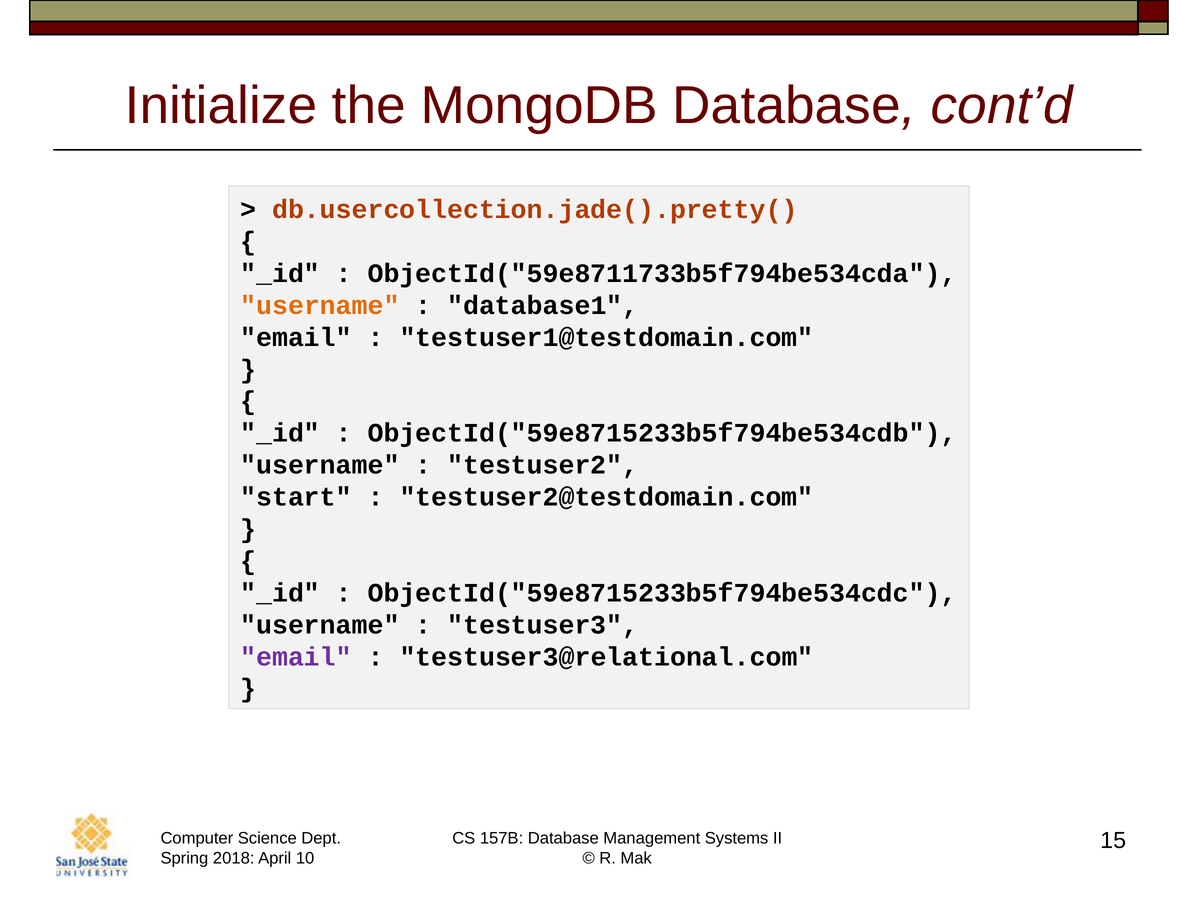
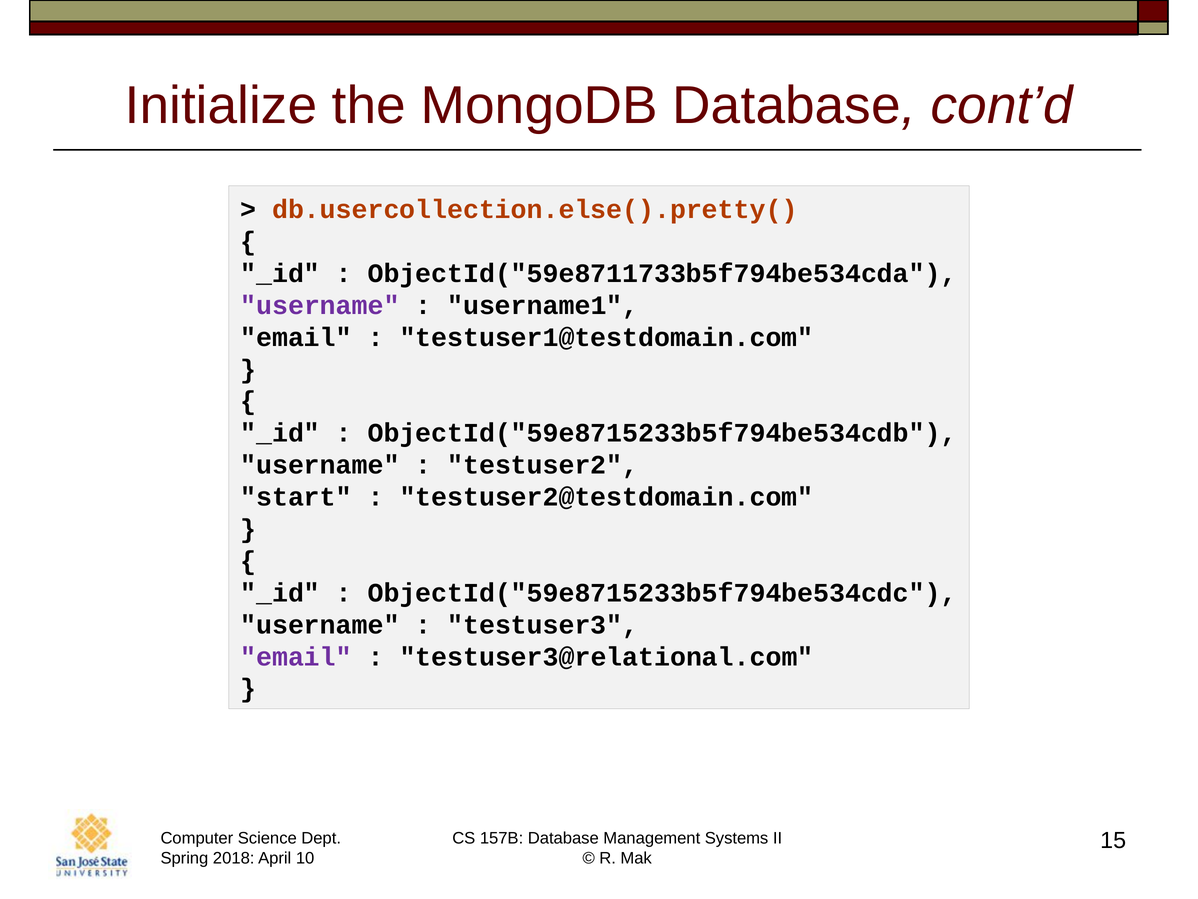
db.usercollection.jade().pretty(: db.usercollection.jade().pretty( -> db.usercollection.else().pretty(
username at (320, 305) colour: orange -> purple
database1: database1 -> username1
